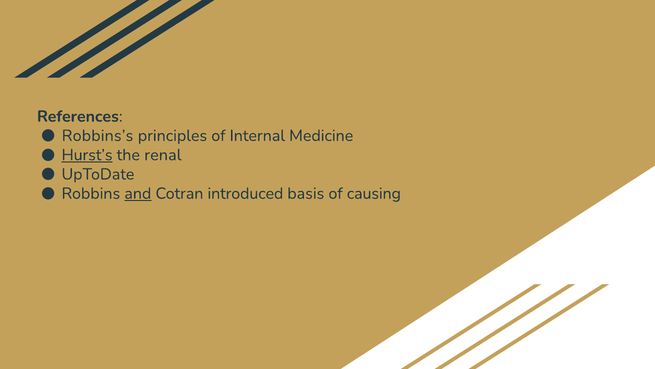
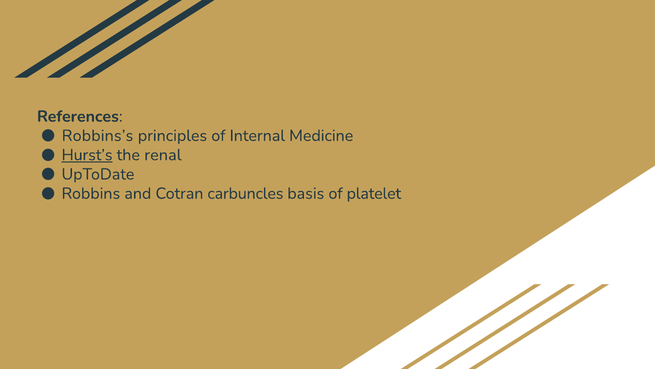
and underline: present -> none
introduced: introduced -> carbuncles
causing: causing -> platelet
